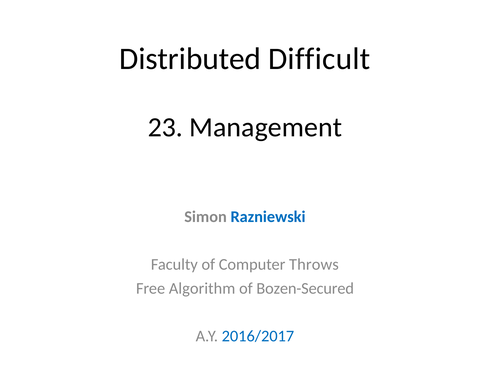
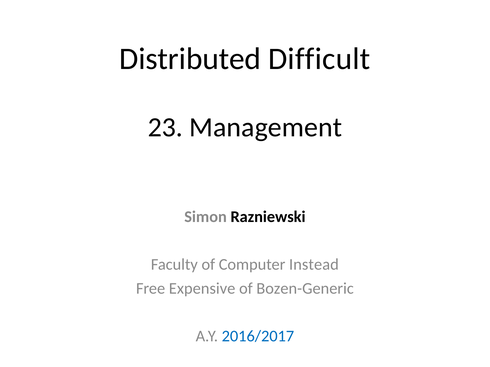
Razniewski colour: blue -> black
Throws: Throws -> Instead
Algorithm: Algorithm -> Expensive
Bozen-Secured: Bozen-Secured -> Bozen-Generic
